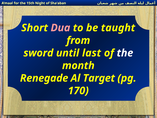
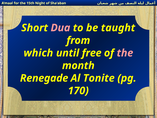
sword: sword -> which
last: last -> free
the at (125, 53) colour: white -> pink
Target: Target -> Tonite
